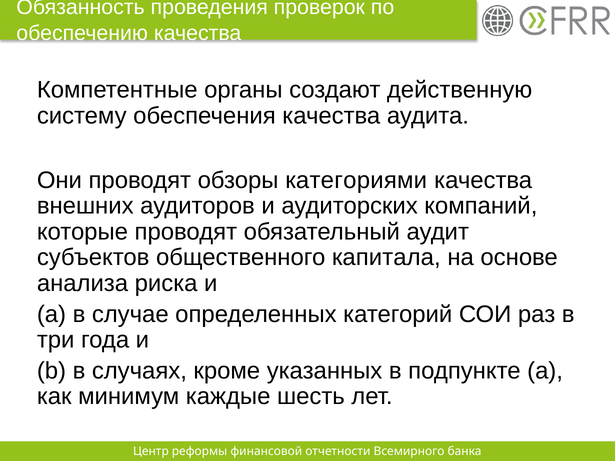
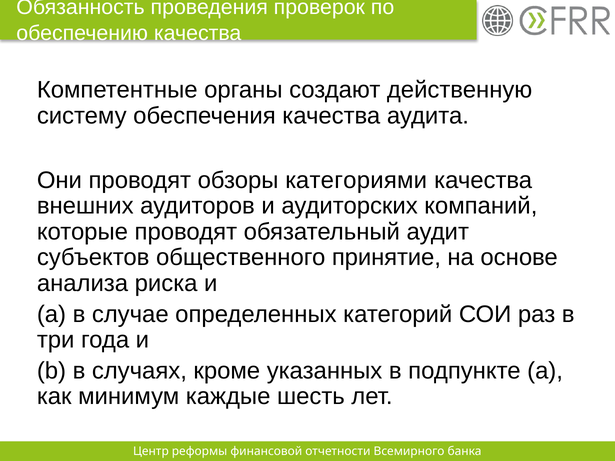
капитала: капитала -> принятие
